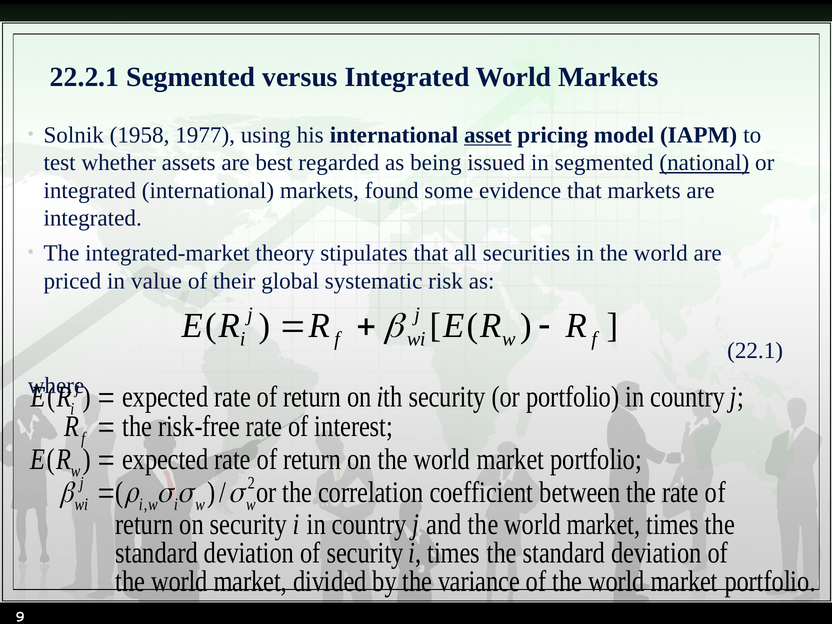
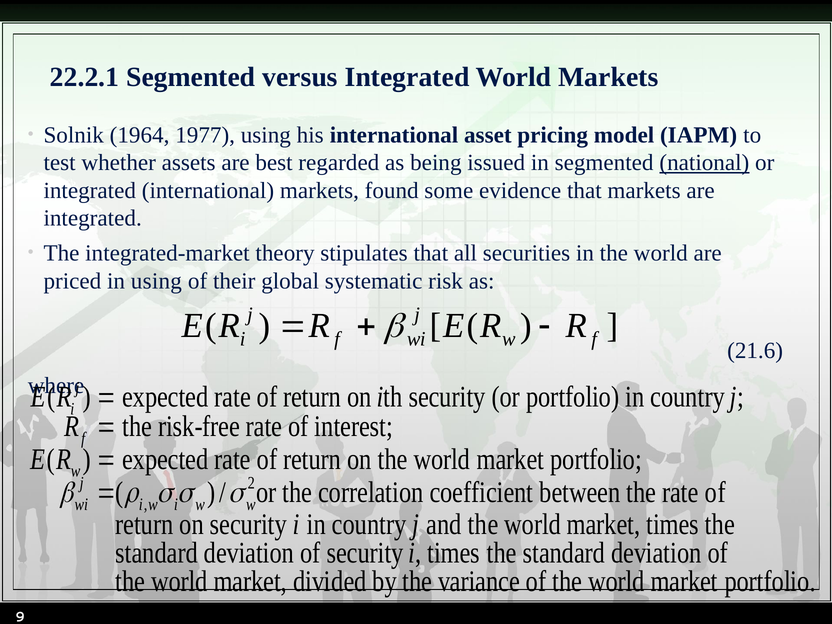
1958: 1958 -> 1964
asset underline: present -> none
in value: value -> using
22.1: 22.1 -> 21.6
